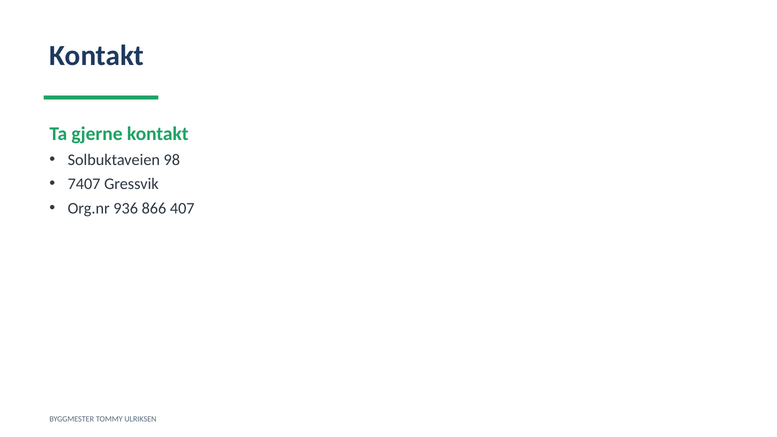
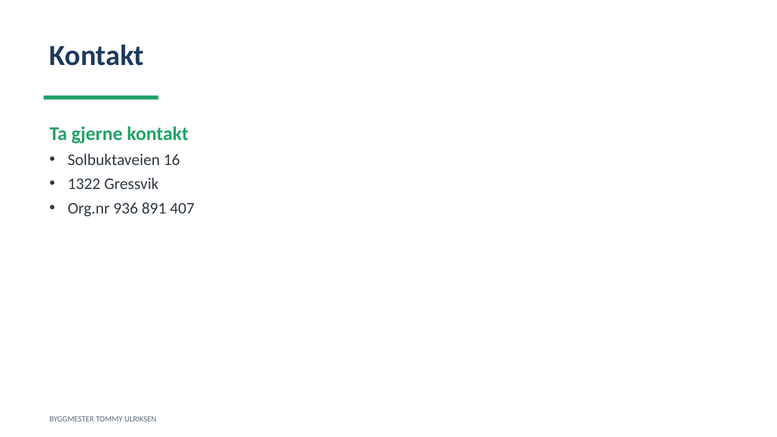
98: 98 -> 16
7407: 7407 -> 1322
866: 866 -> 891
